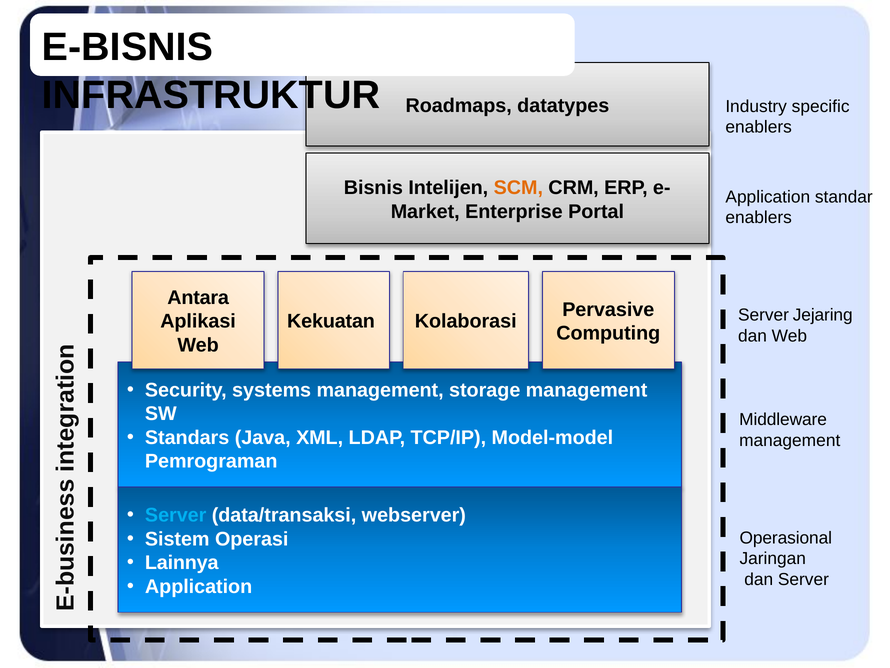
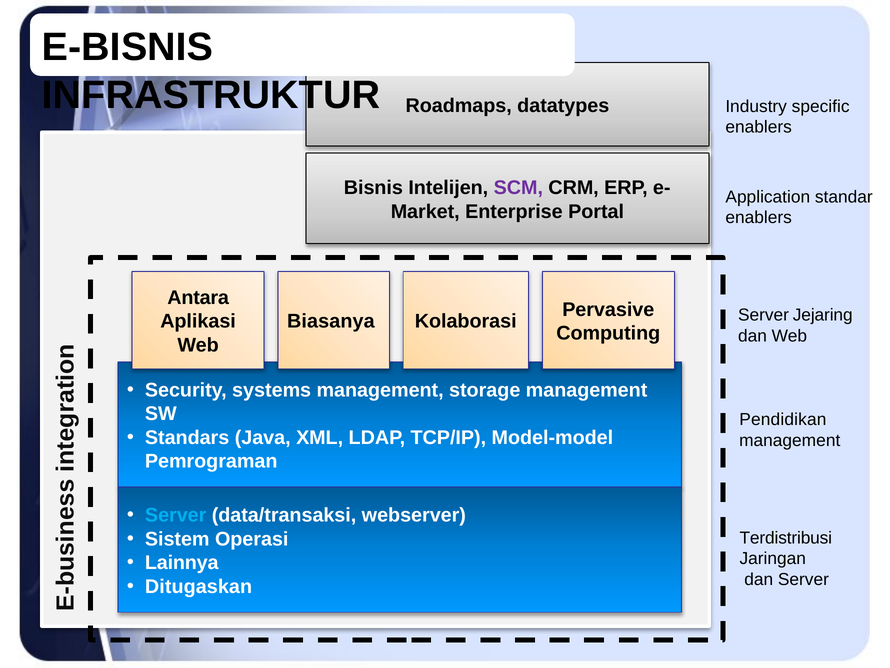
SCM colour: orange -> purple
Kekuatan: Kekuatan -> Biasanya
Middleware: Middleware -> Pendidikan
Operasional: Operasional -> Terdistribusi
Application at (199, 586): Application -> Ditugaskan
